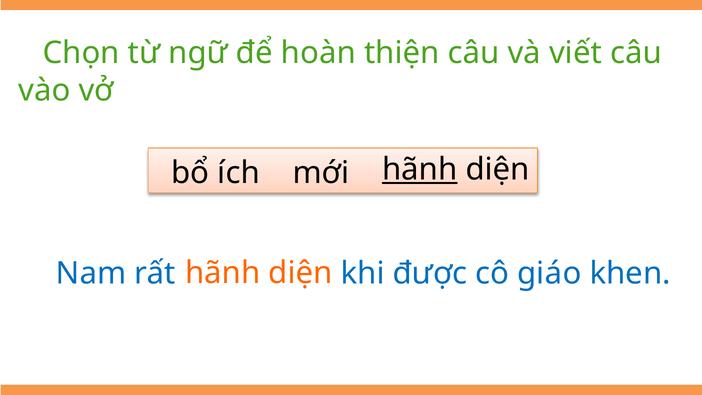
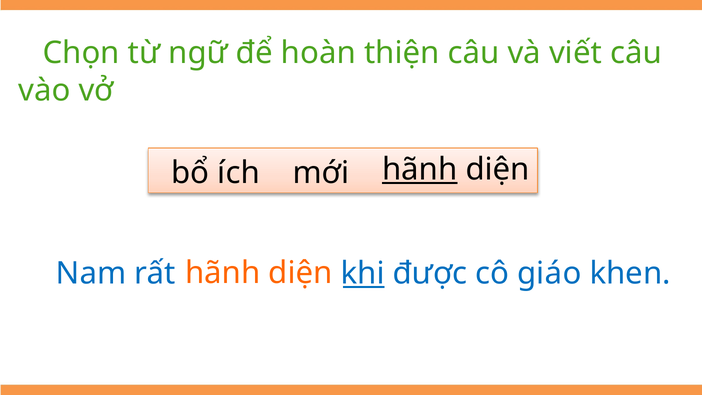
khi underline: none -> present
